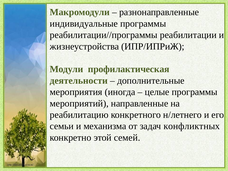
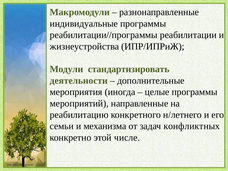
профилактическая: профилактическая -> стандартизировать
семей: семей -> числе
